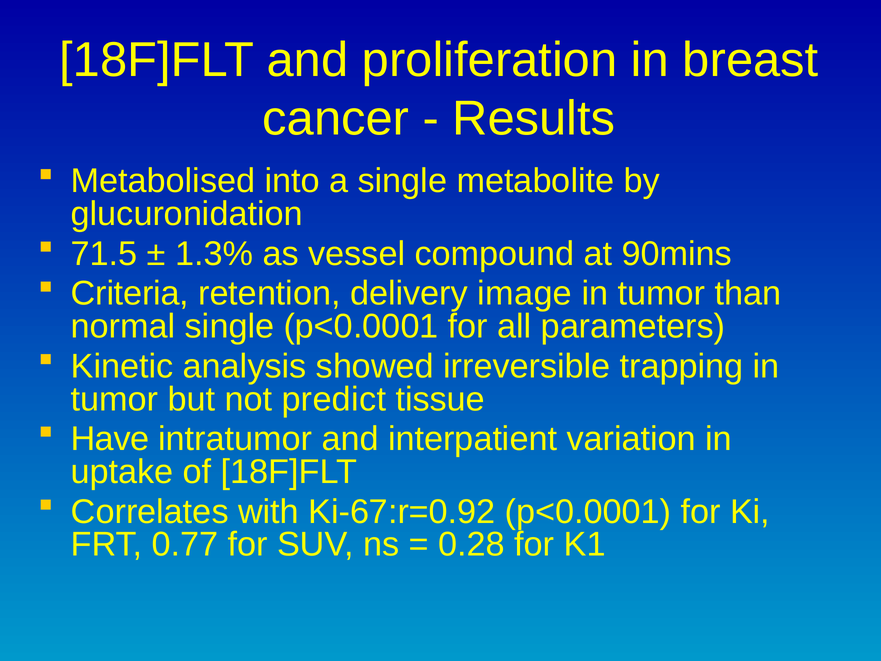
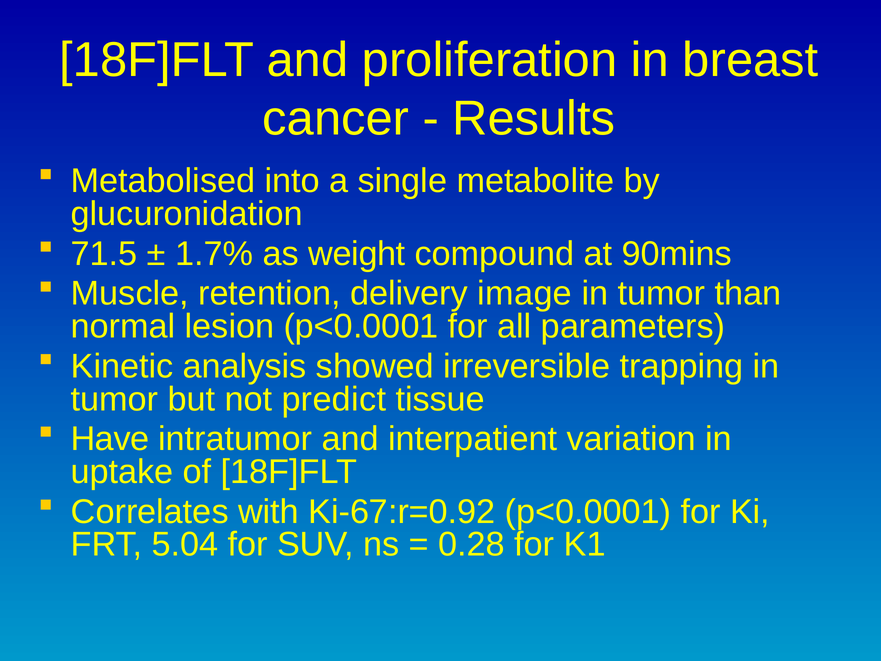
1.3%: 1.3% -> 1.7%
vessel: vessel -> weight
Criteria: Criteria -> Muscle
normal single: single -> lesion
0.77: 0.77 -> 5.04
